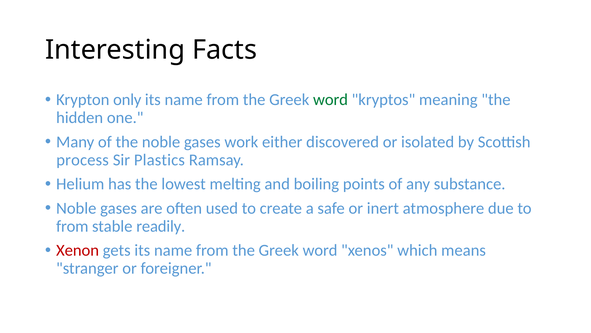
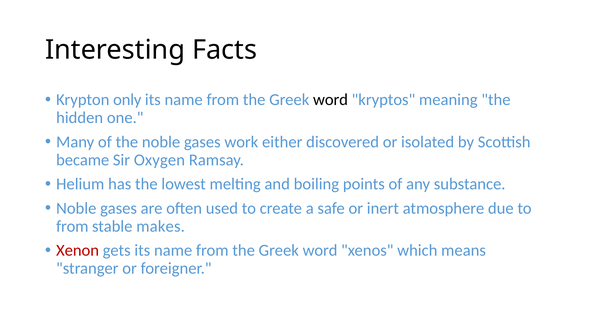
word at (331, 100) colour: green -> black
process: process -> became
Plastics: Plastics -> Oxygen
readily: readily -> makes
